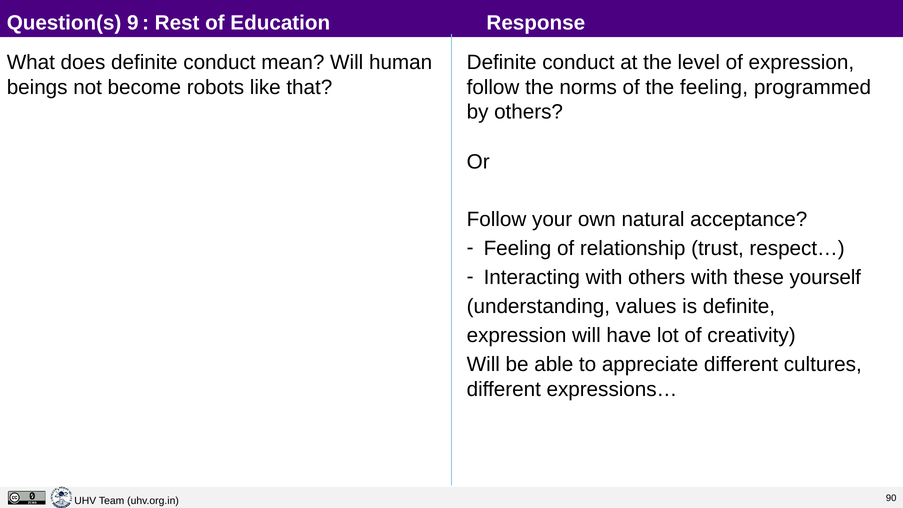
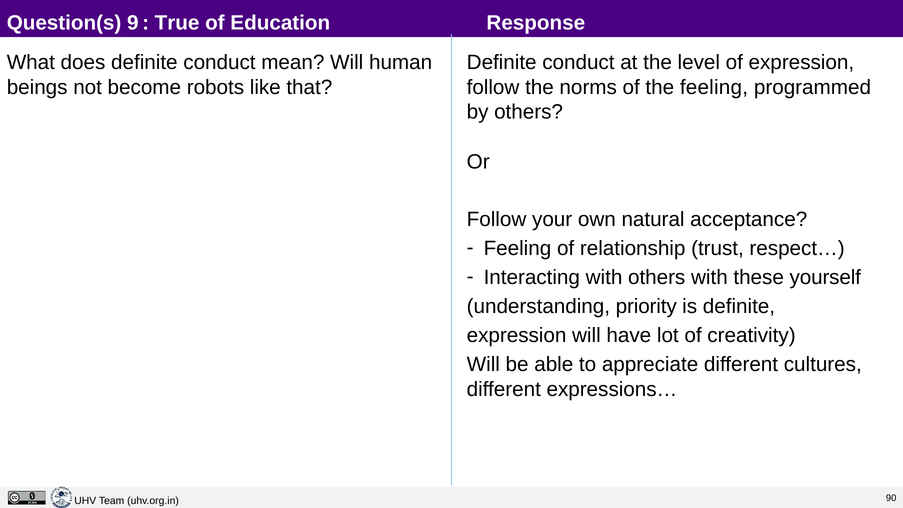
Rest: Rest -> True
values: values -> priority
